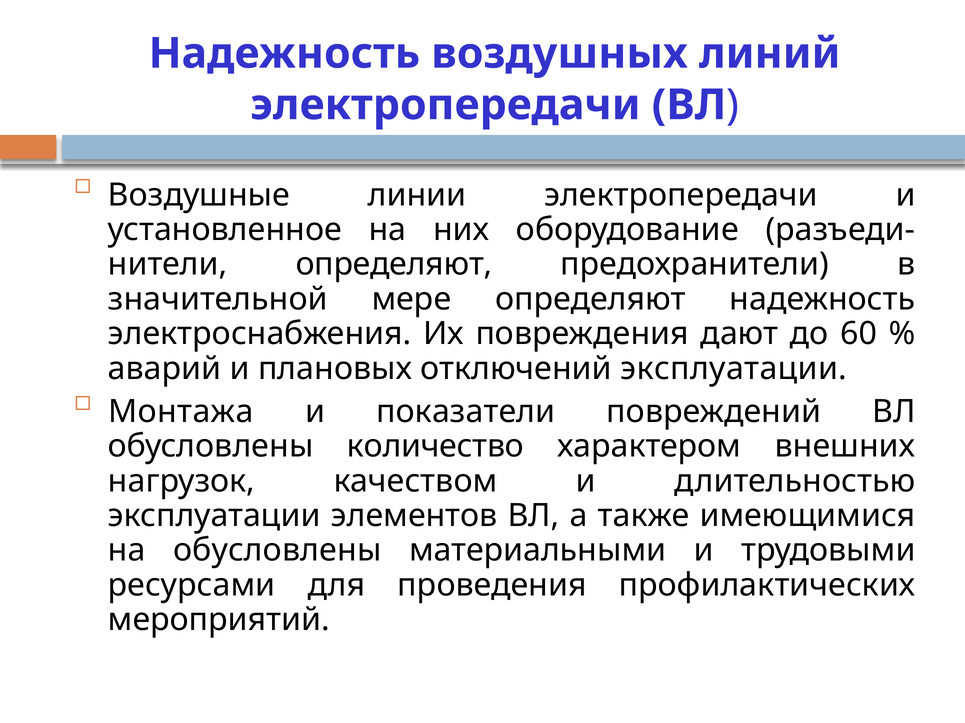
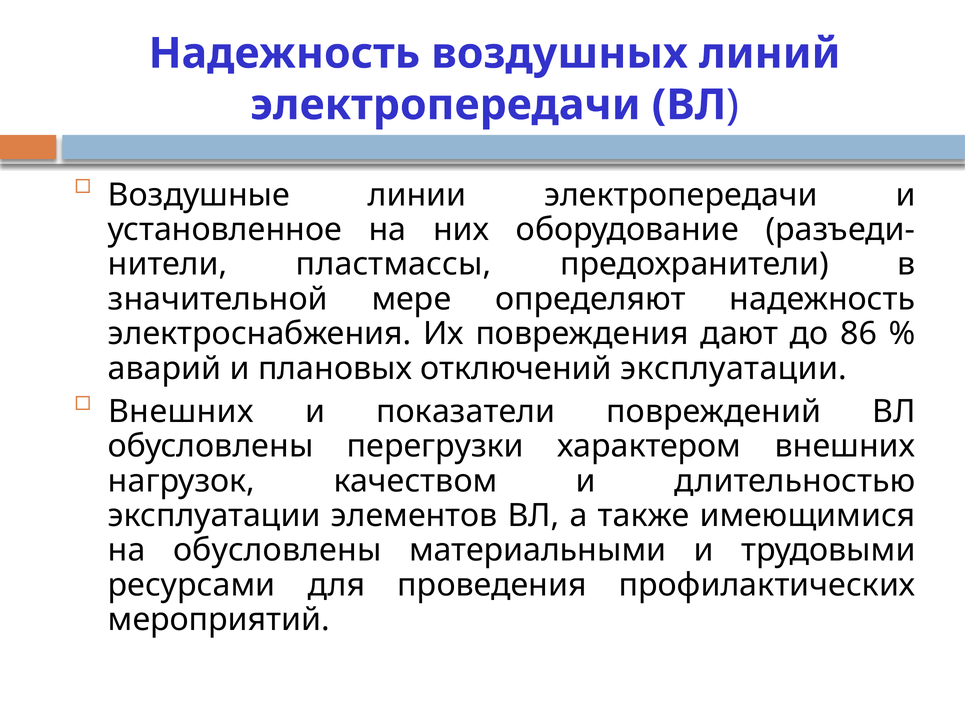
определяют at (394, 265): определяют -> пластмассы
60: 60 -> 86
Монтажа at (181, 412): Монтажа -> Внешних
количество: количество -> перегрузки
